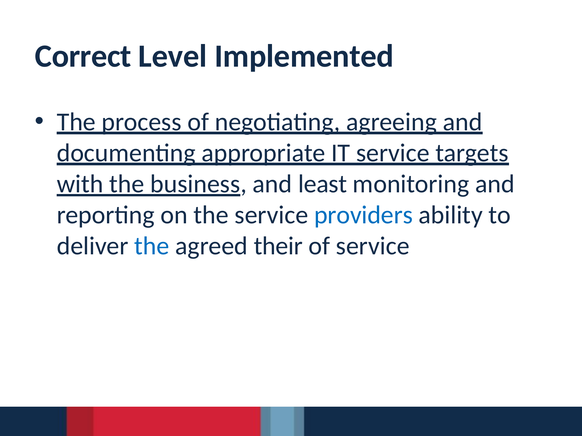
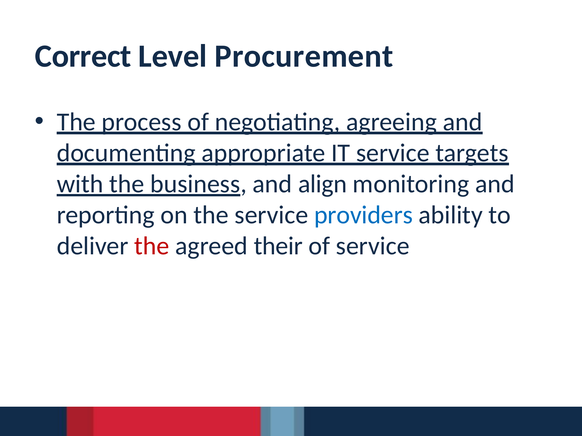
Implemented: Implemented -> Procurement
least: least -> align
the at (152, 246) colour: blue -> red
